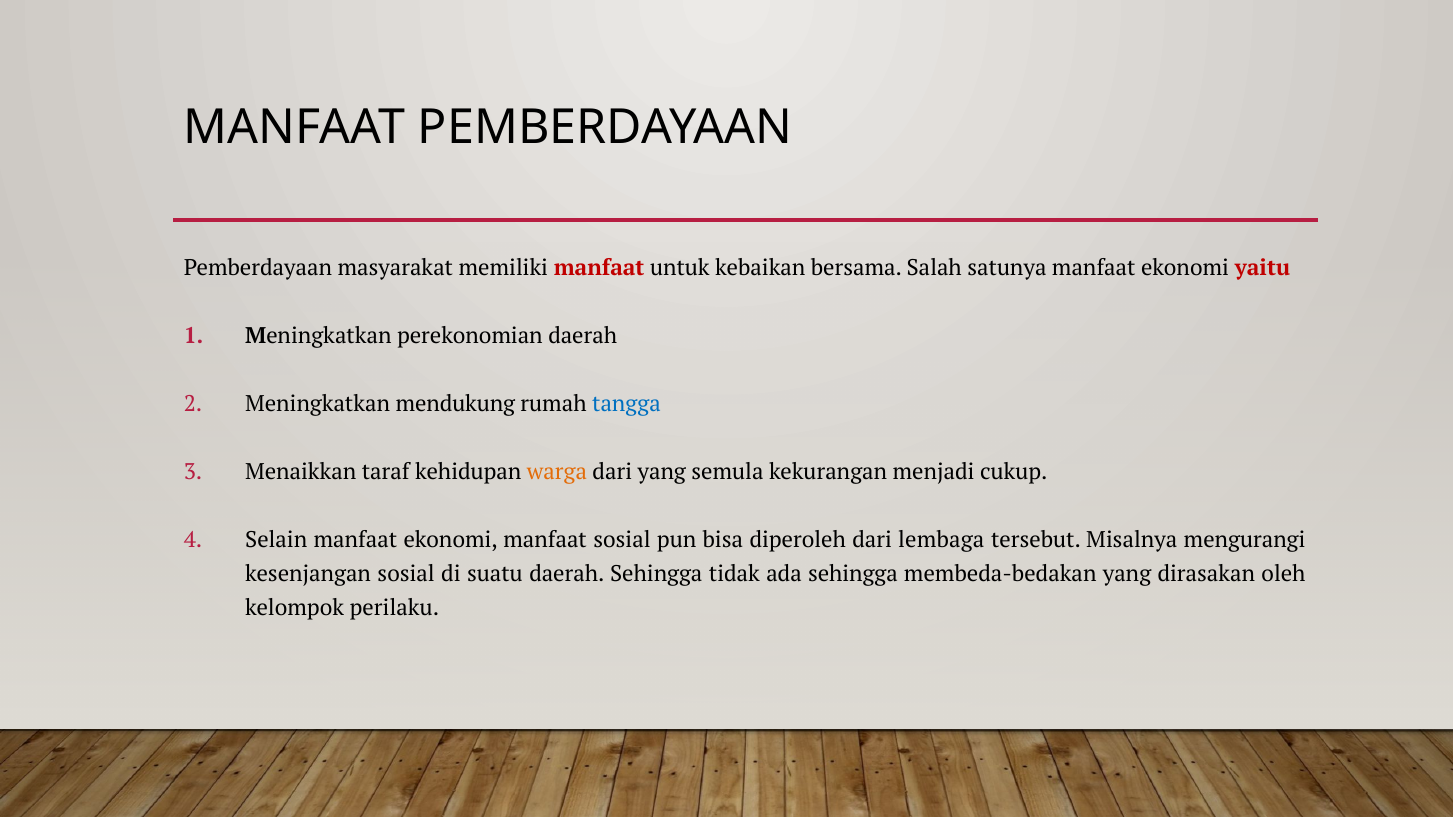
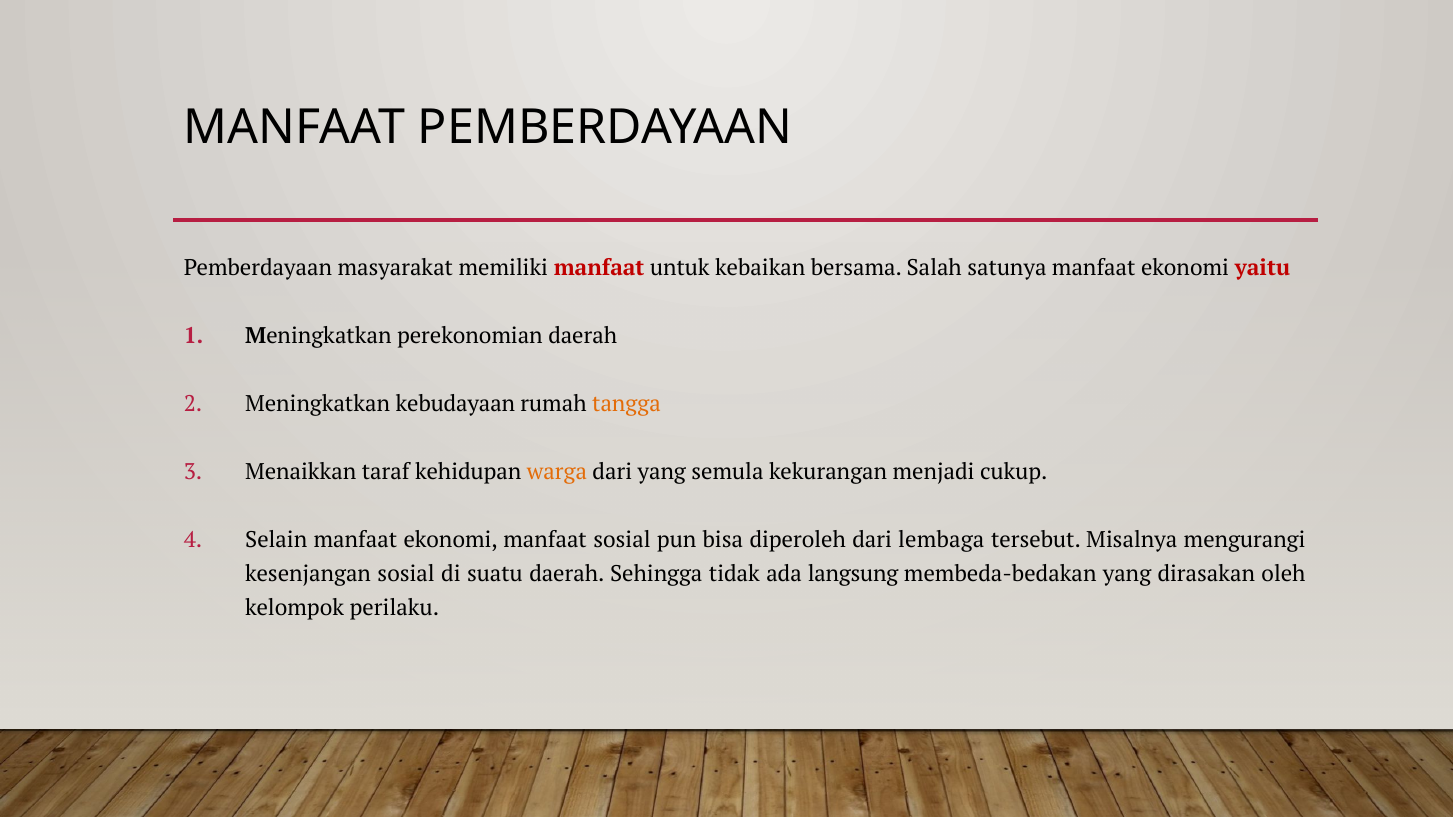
mendukung: mendukung -> kebudayaan
tangga colour: blue -> orange
ada sehingga: sehingga -> langsung
